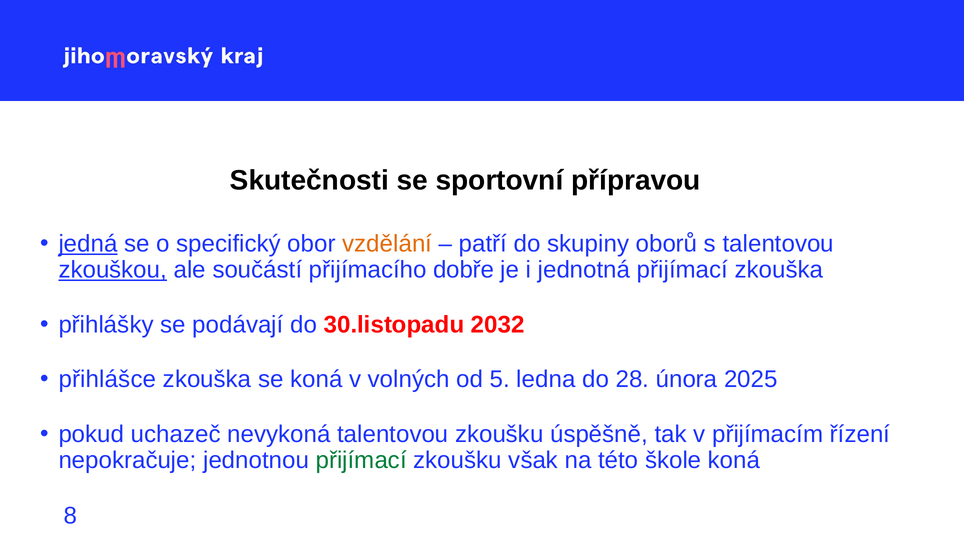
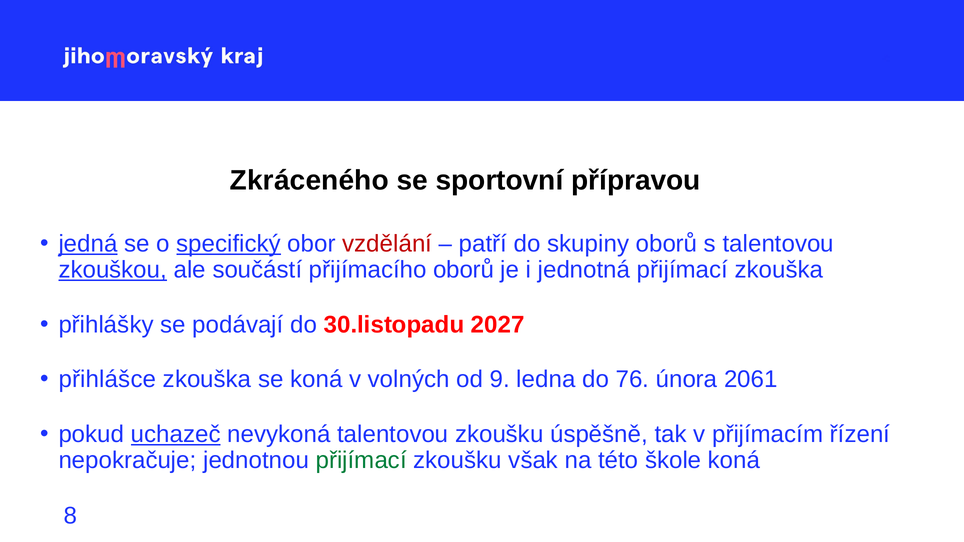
Skutečnosti: Skutečnosti -> Zkráceného
specifický underline: none -> present
vzdělání colour: orange -> red
přijímacího dobře: dobře -> oborů
2032: 2032 -> 2027
5: 5 -> 9
28: 28 -> 76
2025: 2025 -> 2061
uchazeč underline: none -> present
